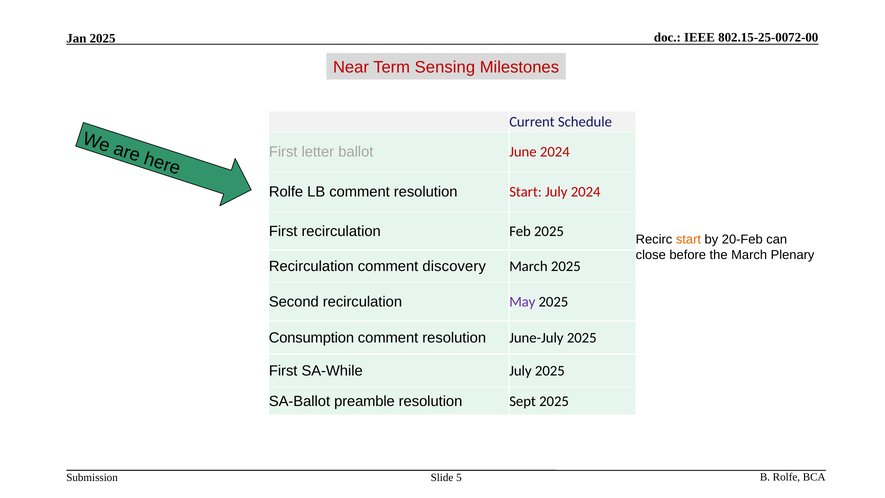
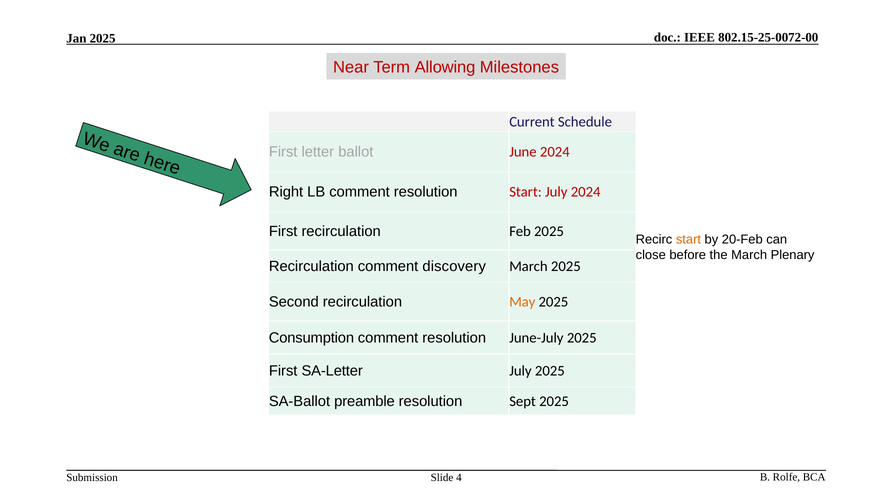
Sensing: Sensing -> Allowing
Rolfe at (286, 192): Rolfe -> Right
May colour: purple -> orange
SA-While: SA-While -> SA-Letter
5: 5 -> 4
